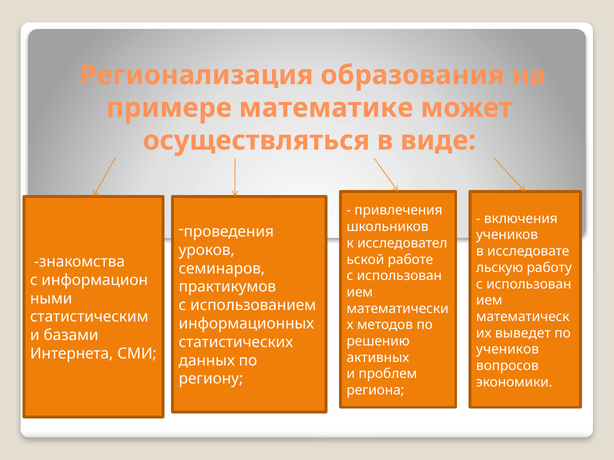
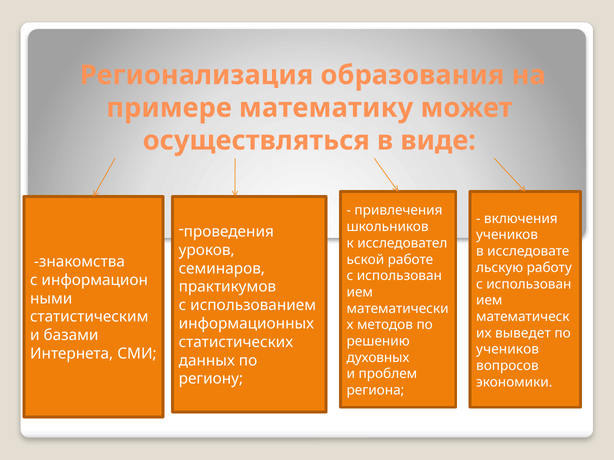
математике: математике -> математику
активных: активных -> духовных
